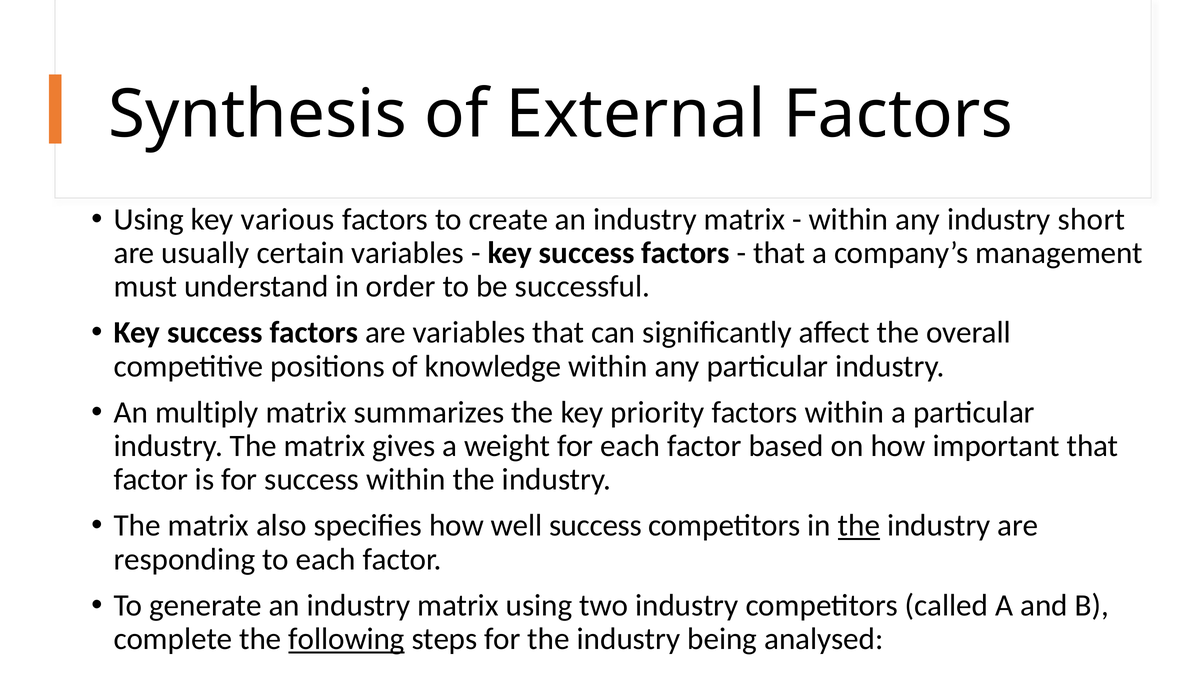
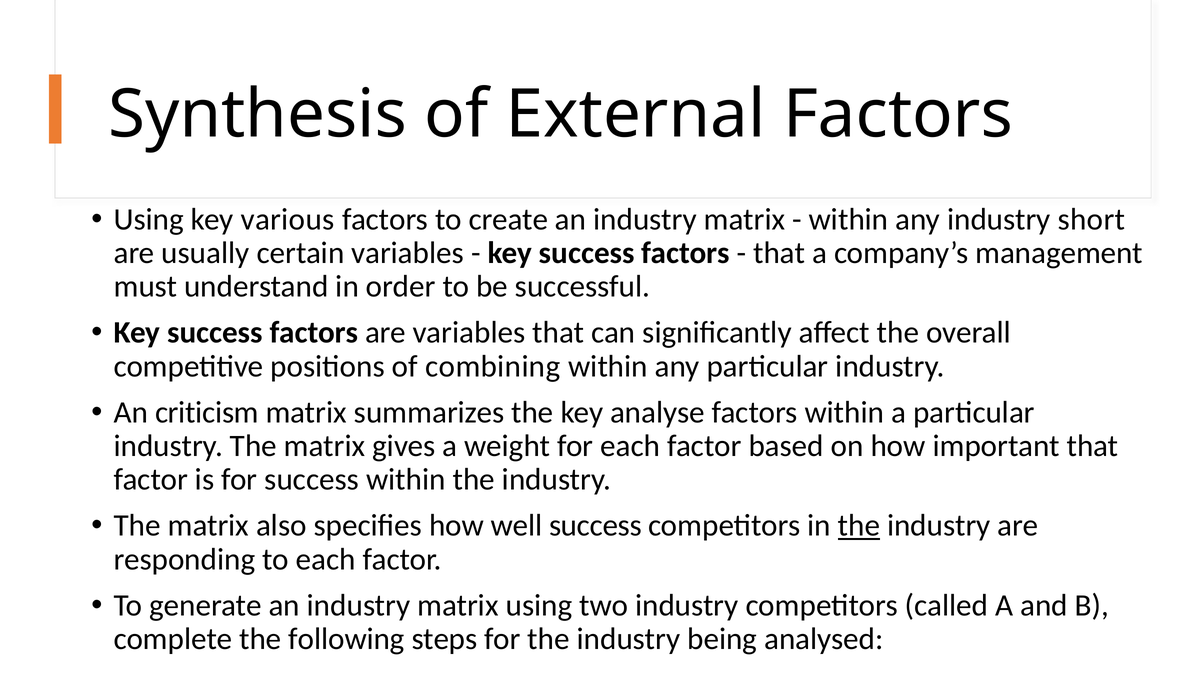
knowledge: knowledge -> combining
multiply: multiply -> criticism
priority: priority -> analyse
following underline: present -> none
